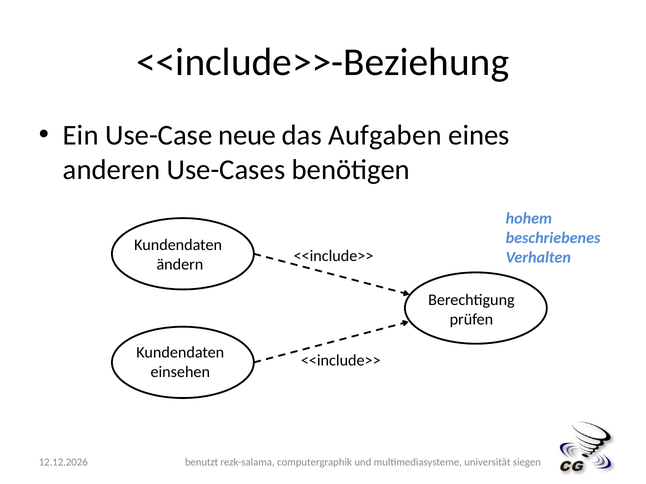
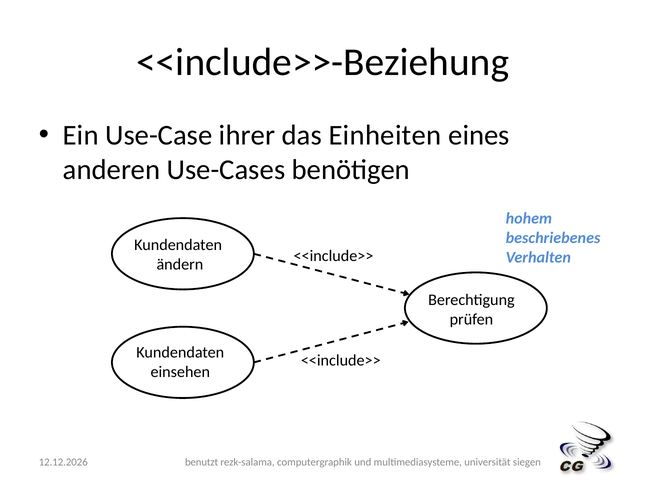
neue: neue -> ihrer
Aufgaben: Aufgaben -> Einheiten
